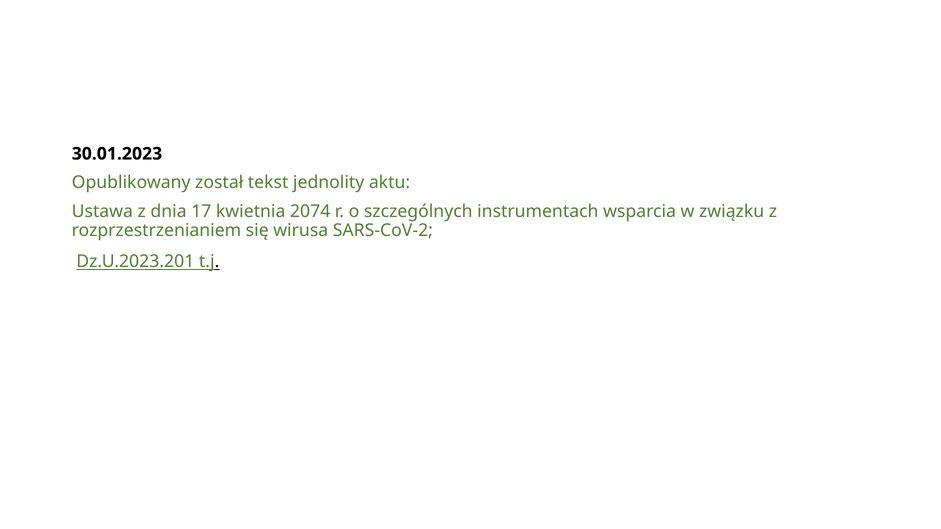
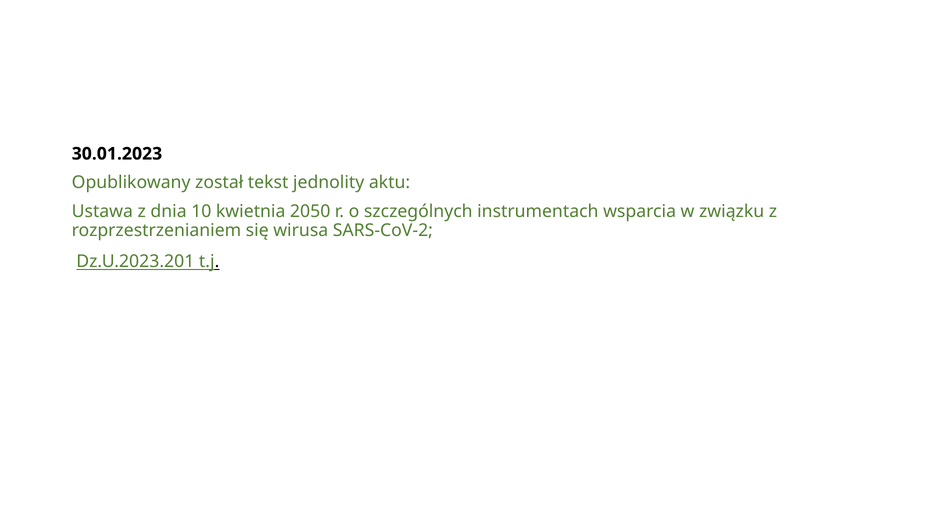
17: 17 -> 10
2074: 2074 -> 2050
